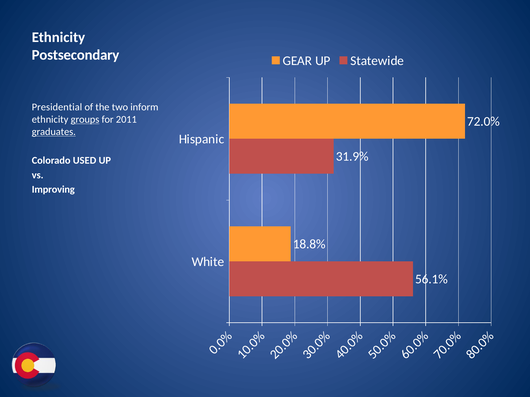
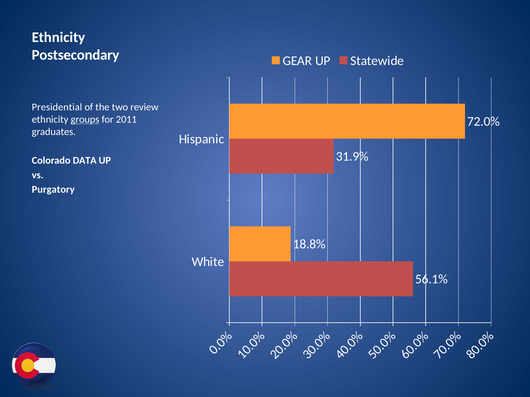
inform: inform -> review
graduates underline: present -> none
USED: USED -> DATA
Improving: Improving -> Purgatory
